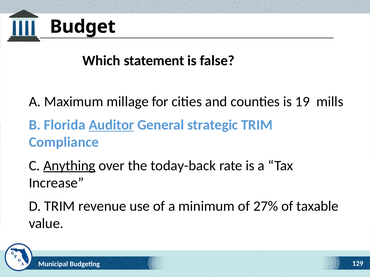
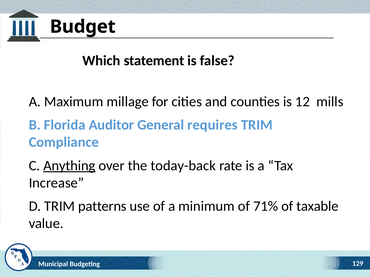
19: 19 -> 12
Auditor underline: present -> none
strategic: strategic -> requires
revenue: revenue -> patterns
27%: 27% -> 71%
